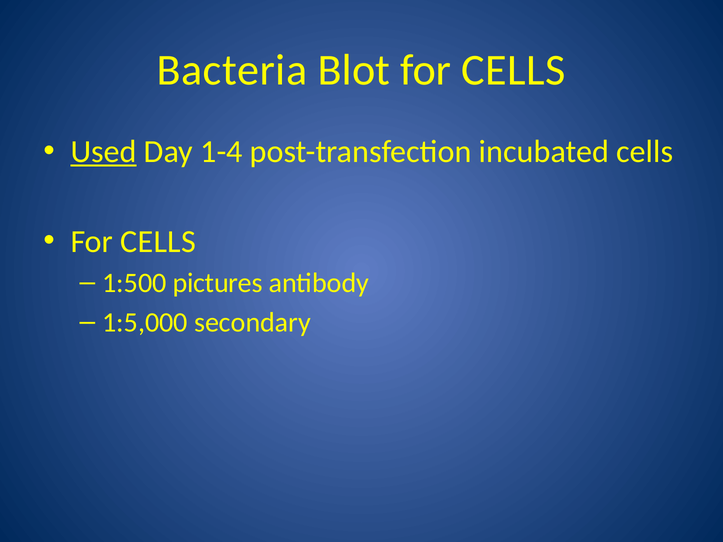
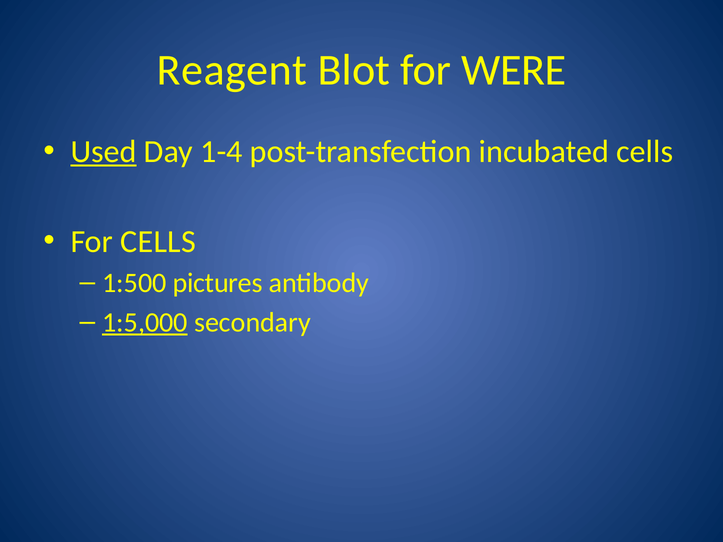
Bacteria: Bacteria -> Reagent
Blot for CELLS: CELLS -> WERE
1:5,000 underline: none -> present
